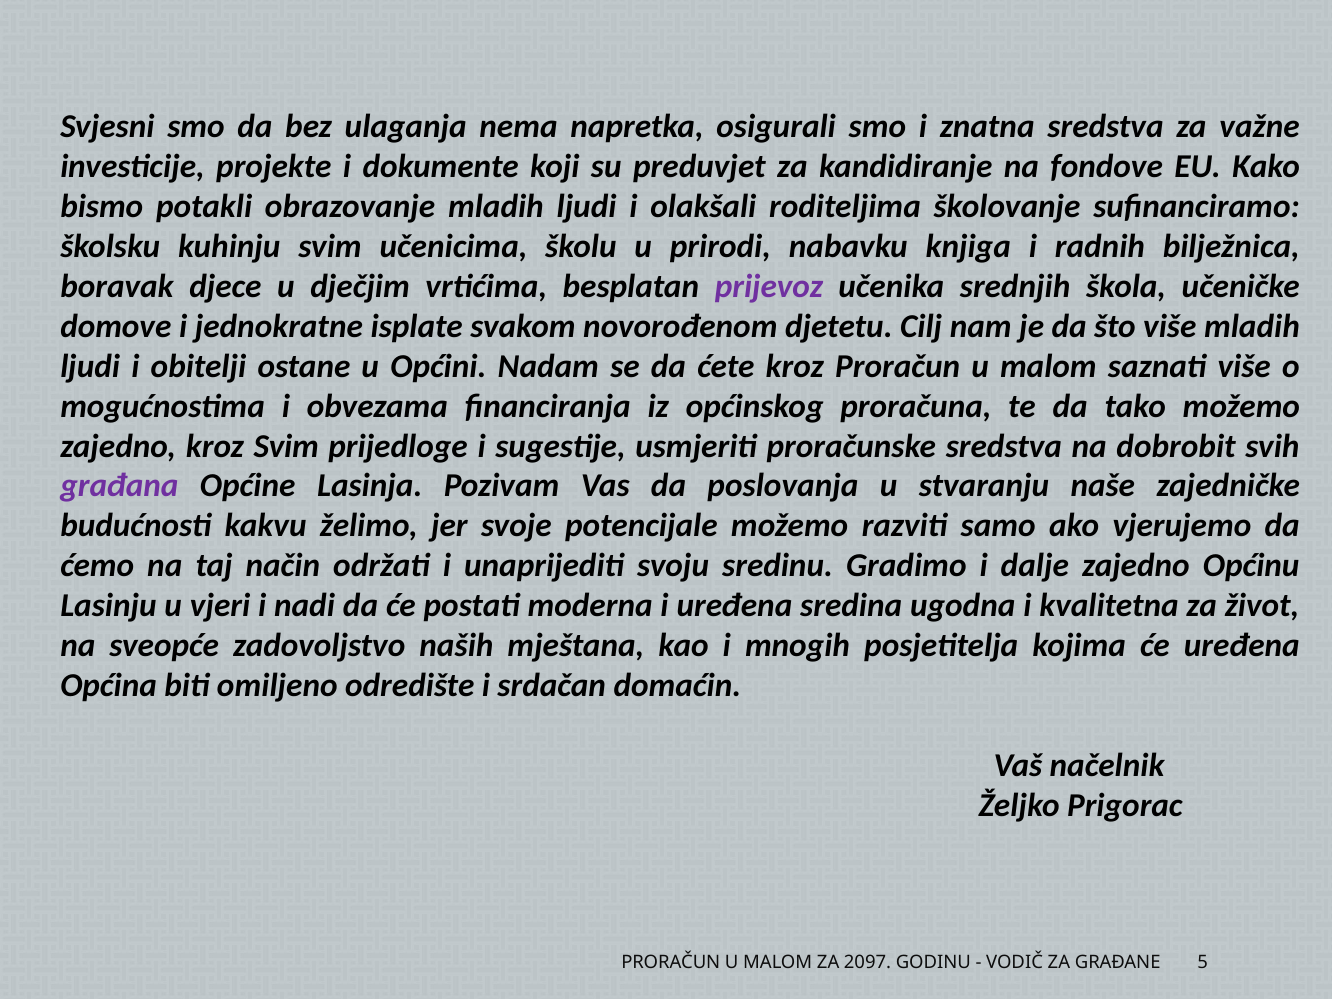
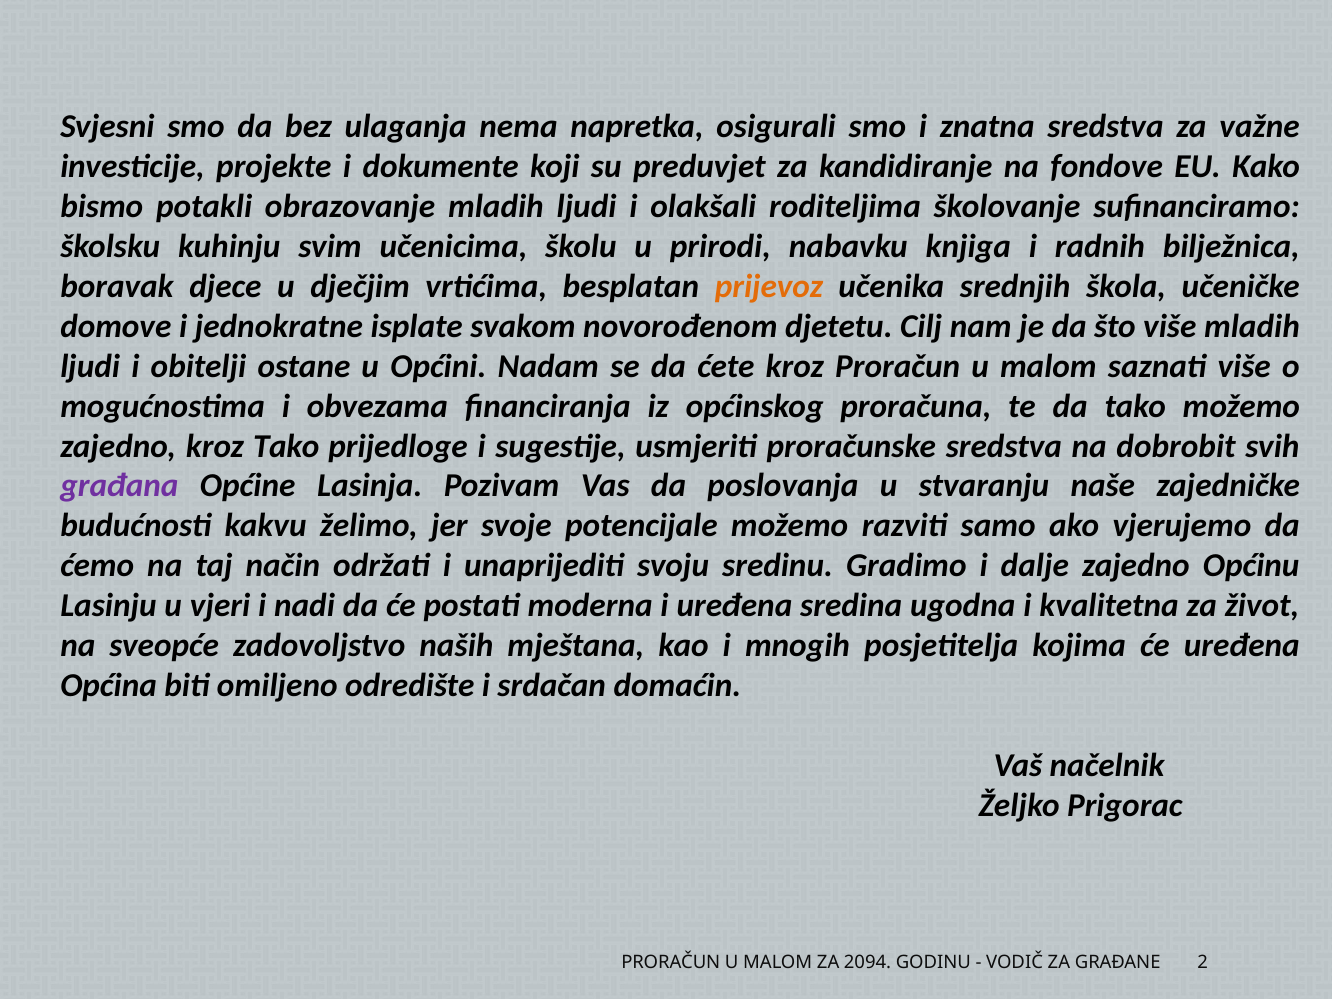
prijevoz colour: purple -> orange
kroz Svim: Svim -> Tako
2097: 2097 -> 2094
5: 5 -> 2
